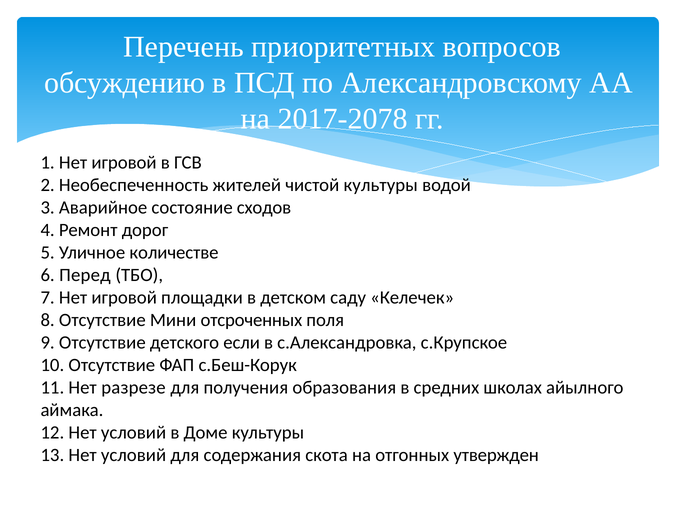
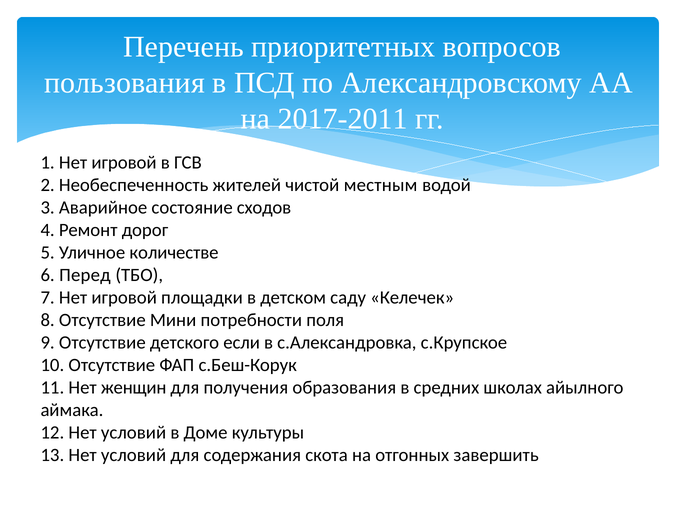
обсуждению: обсуждению -> пользования
2017-2078: 2017-2078 -> 2017-2011
чистой культуры: культуры -> местным
отсроченных: отсроченных -> потребности
разрезе: разрезе -> женщин
утвержден: утвержден -> завершить
